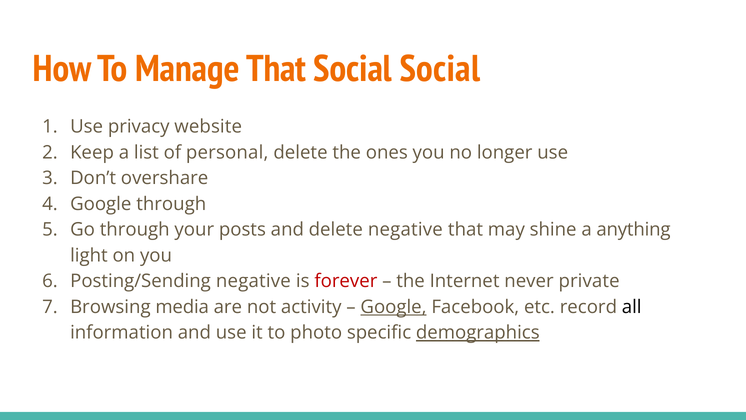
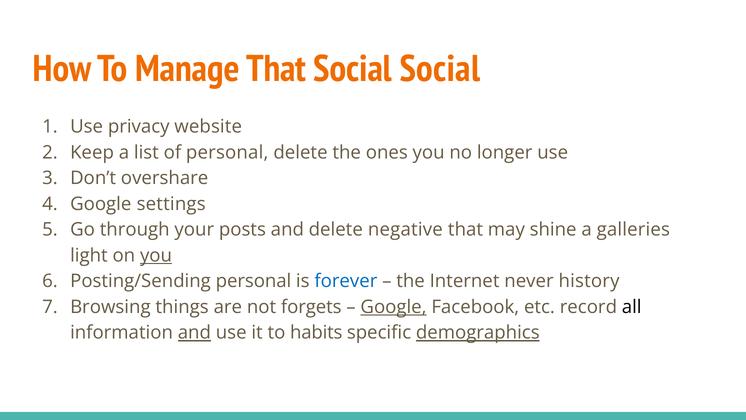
Google through: through -> settings
anything: anything -> galleries
you at (156, 255) underline: none -> present
Posting/Sending negative: negative -> personal
forever colour: red -> blue
private: private -> history
media: media -> things
activity: activity -> forgets
and at (194, 332) underline: none -> present
photo: photo -> habits
